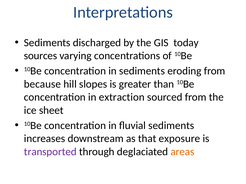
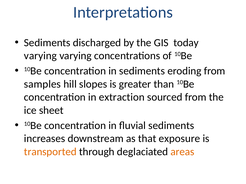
sources at (41, 56): sources -> varying
because: because -> samples
transported colour: purple -> orange
